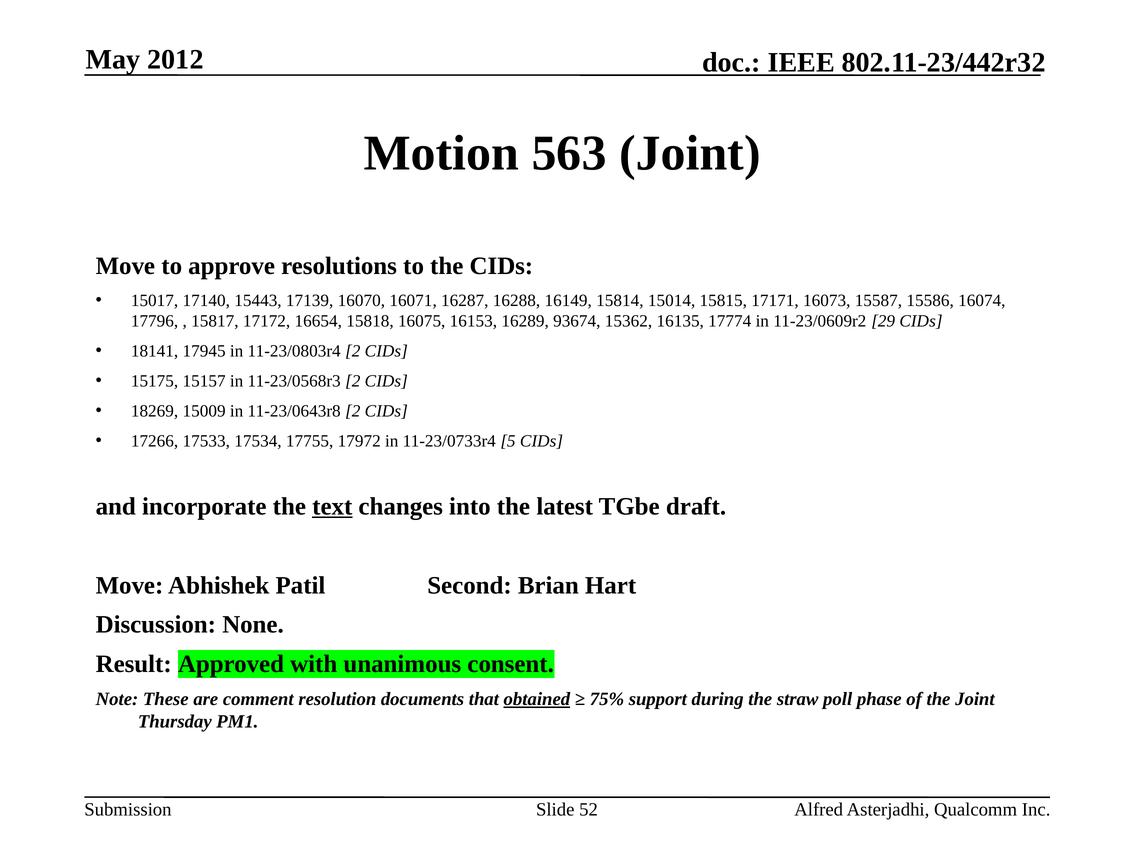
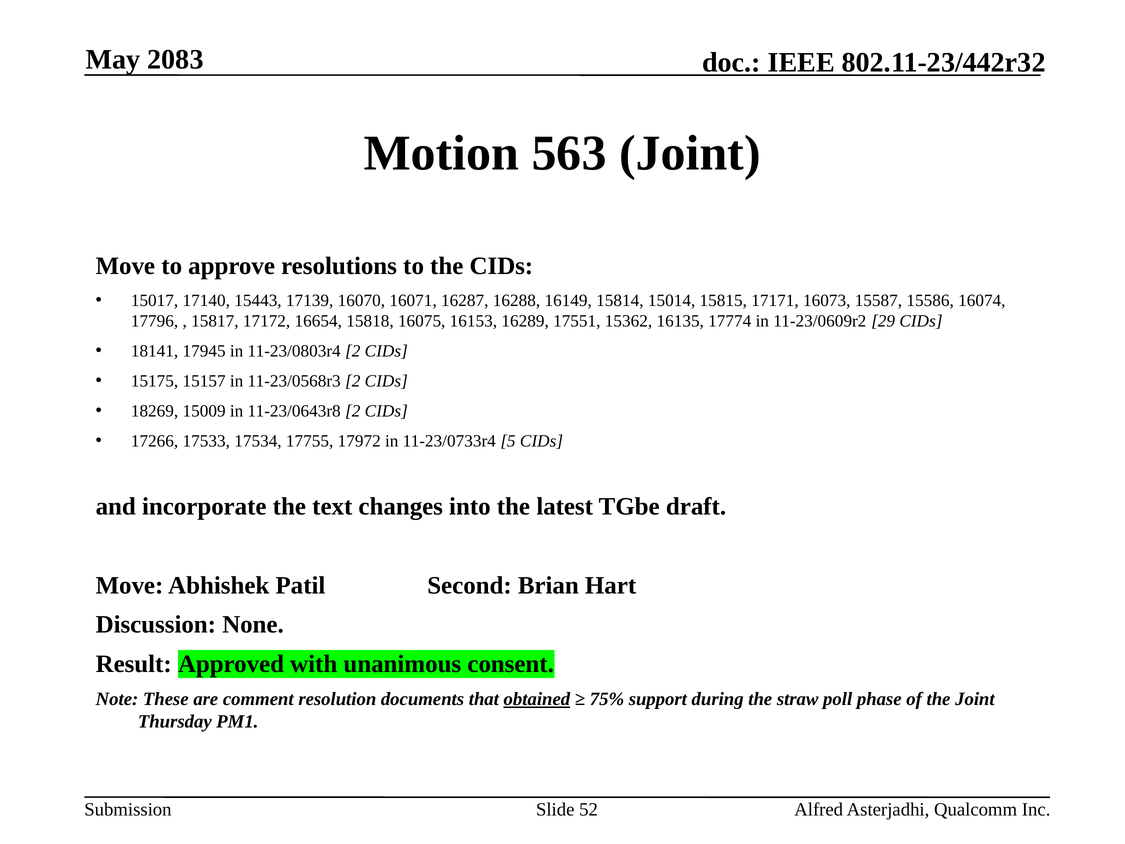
2012: 2012 -> 2083
93674: 93674 -> 17551
text underline: present -> none
